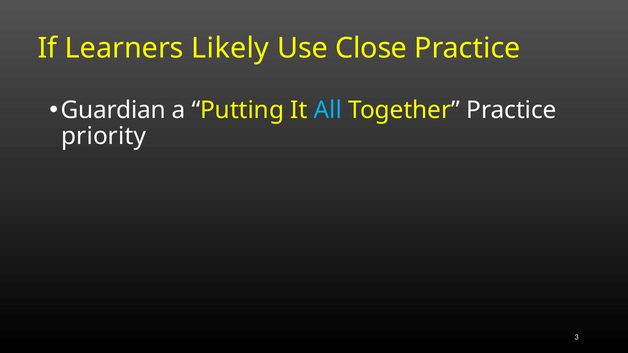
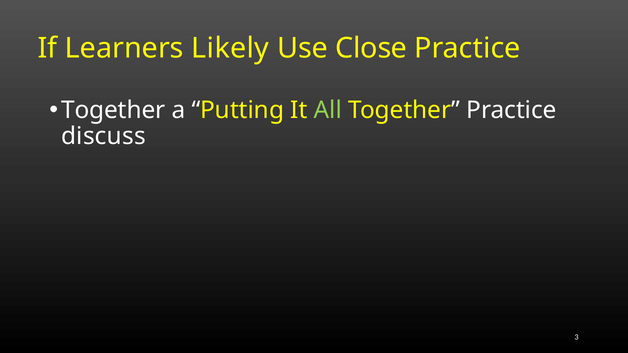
Guardian at (113, 110): Guardian -> Together
All colour: light blue -> light green
priority: priority -> discuss
